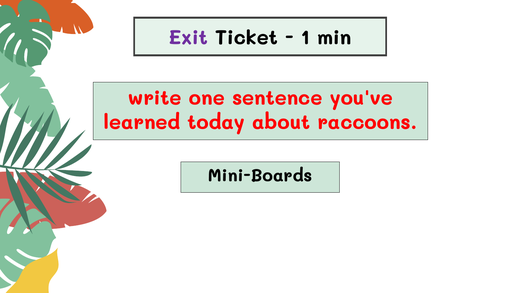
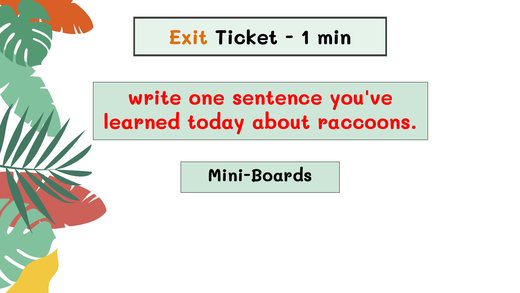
Exit colour: purple -> orange
